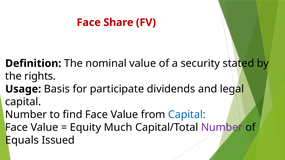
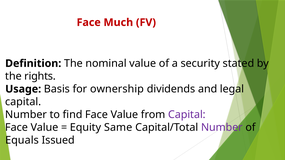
Share: Share -> Much
participate: participate -> ownership
Capital at (187, 115) colour: blue -> purple
Much: Much -> Same
